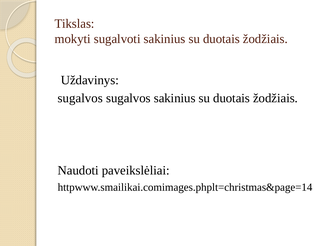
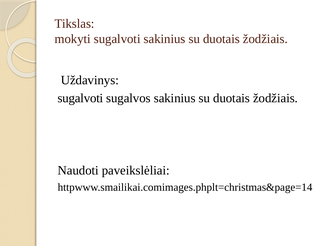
sugalvos at (80, 98): sugalvos -> sugalvoti
